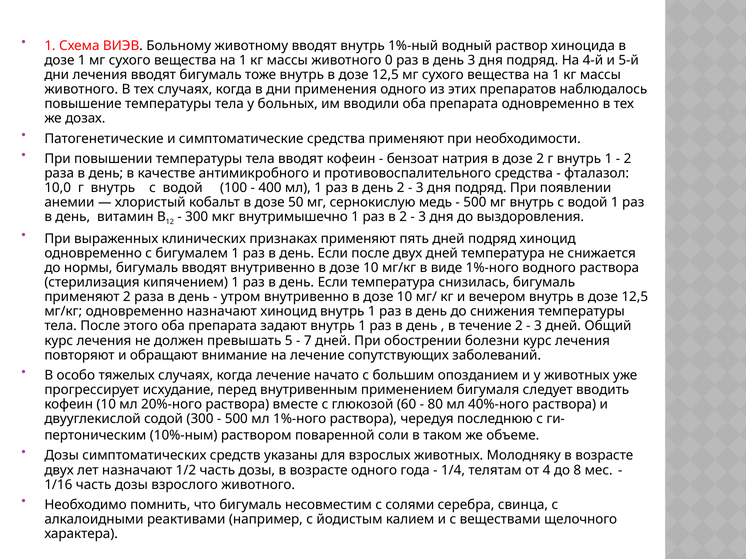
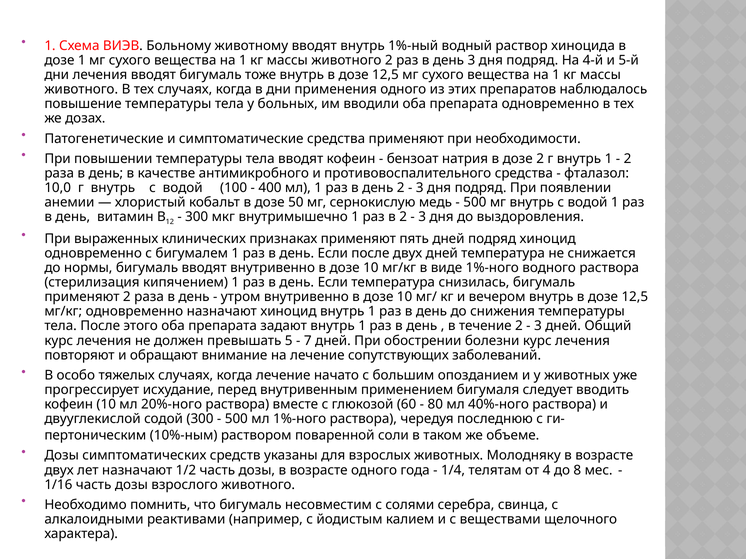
животного 0: 0 -> 2
